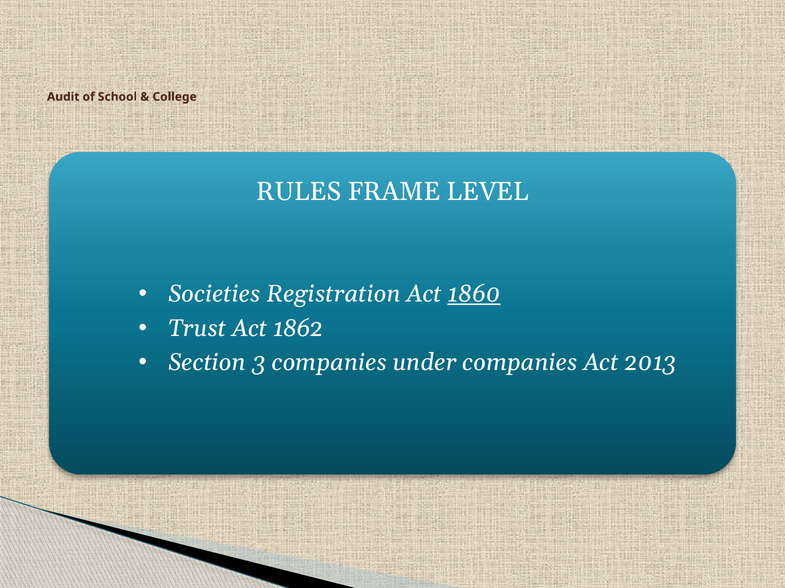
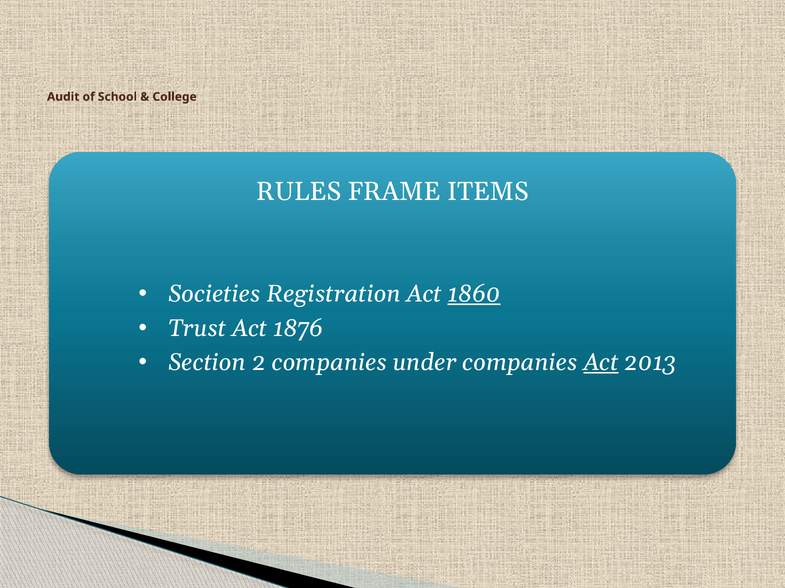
LEVEL: LEVEL -> ITEMS
1862: 1862 -> 1876
3: 3 -> 2
Act at (601, 363) underline: none -> present
